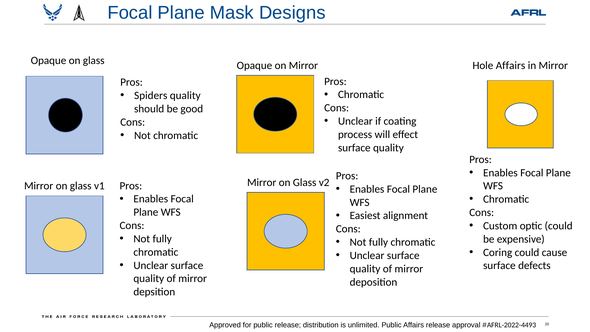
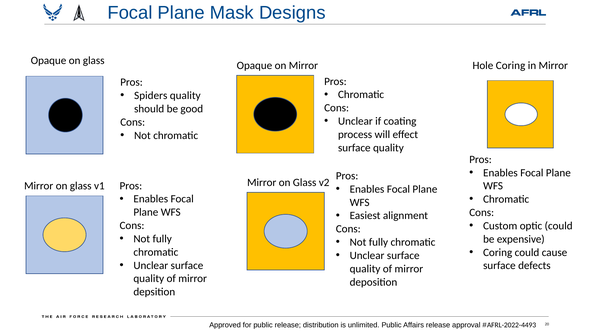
Hole Affairs: Affairs -> Coring
